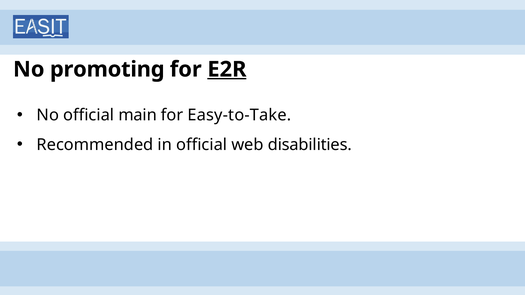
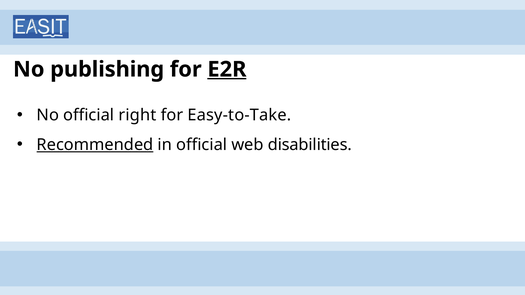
promoting: promoting -> publishing
main: main -> right
Recommended underline: none -> present
